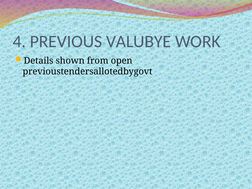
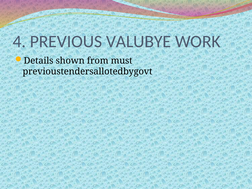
open: open -> must
